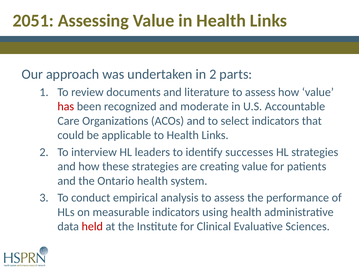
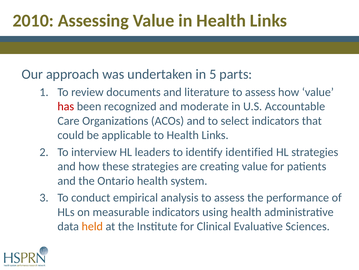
2051: 2051 -> 2010
in 2: 2 -> 5
successes: successes -> identified
held colour: red -> orange
